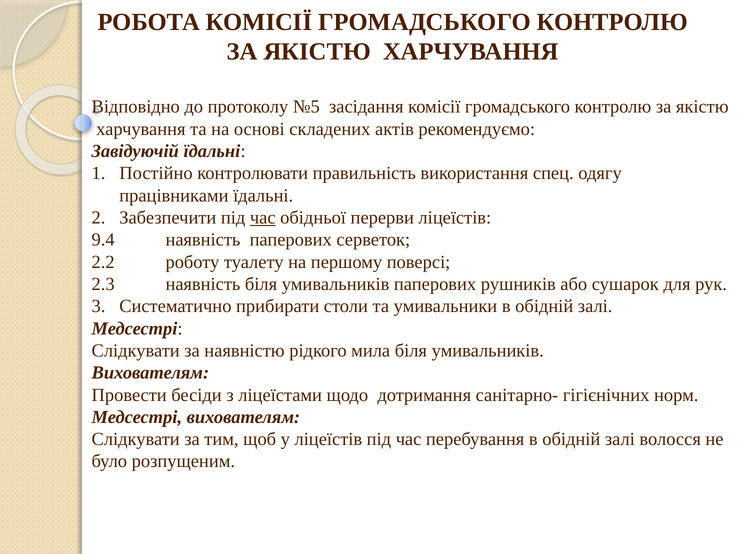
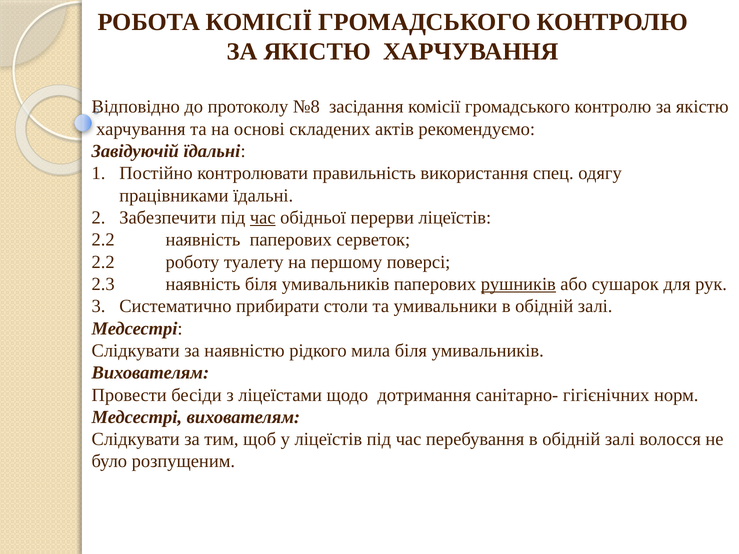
№5: №5 -> №8
9.4 at (103, 240): 9.4 -> 2.2
рушників underline: none -> present
